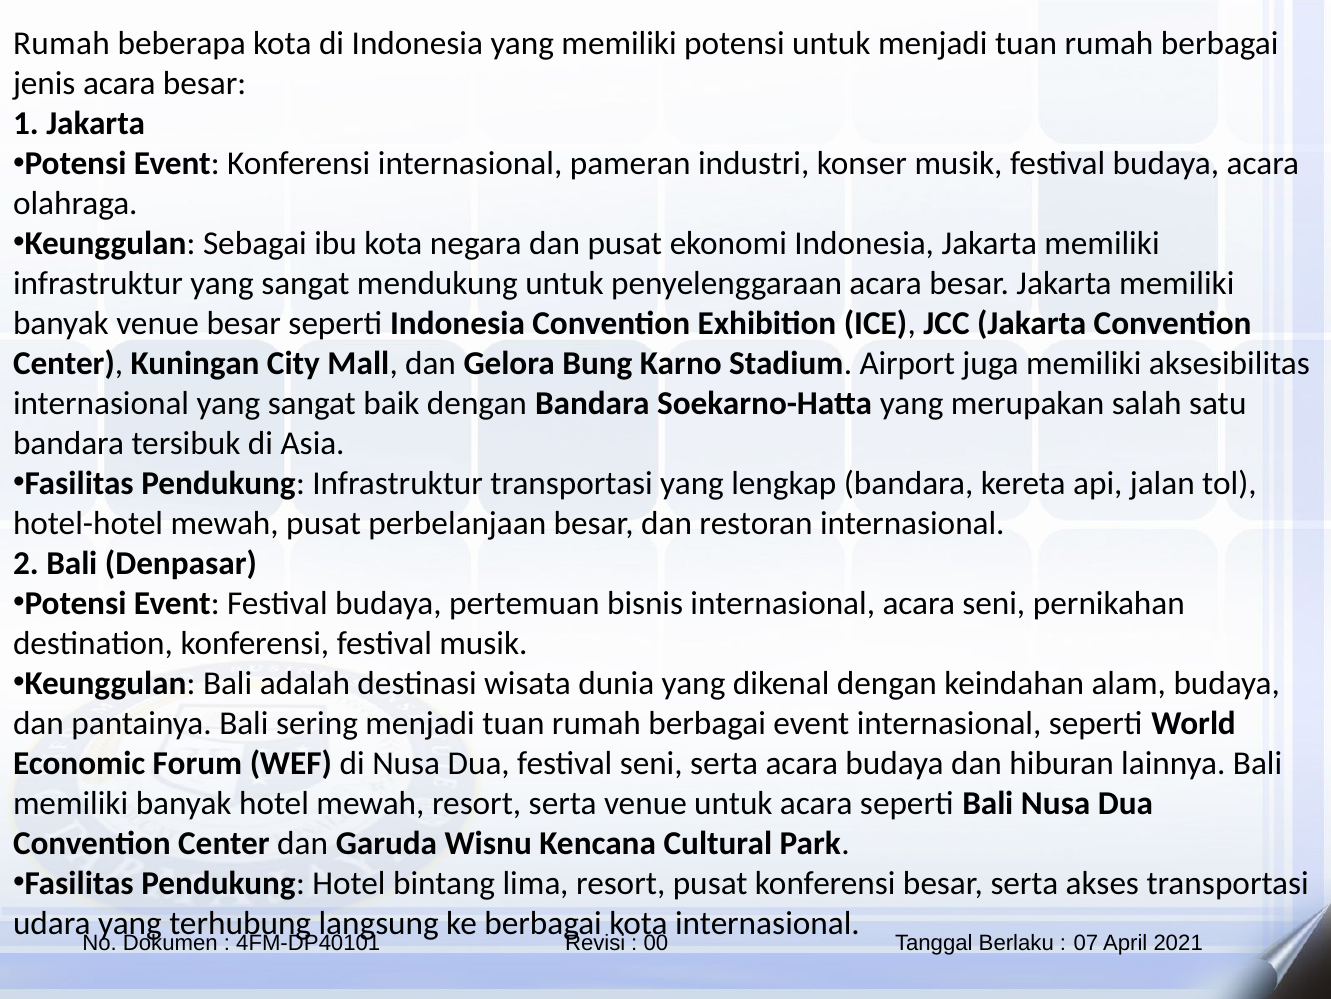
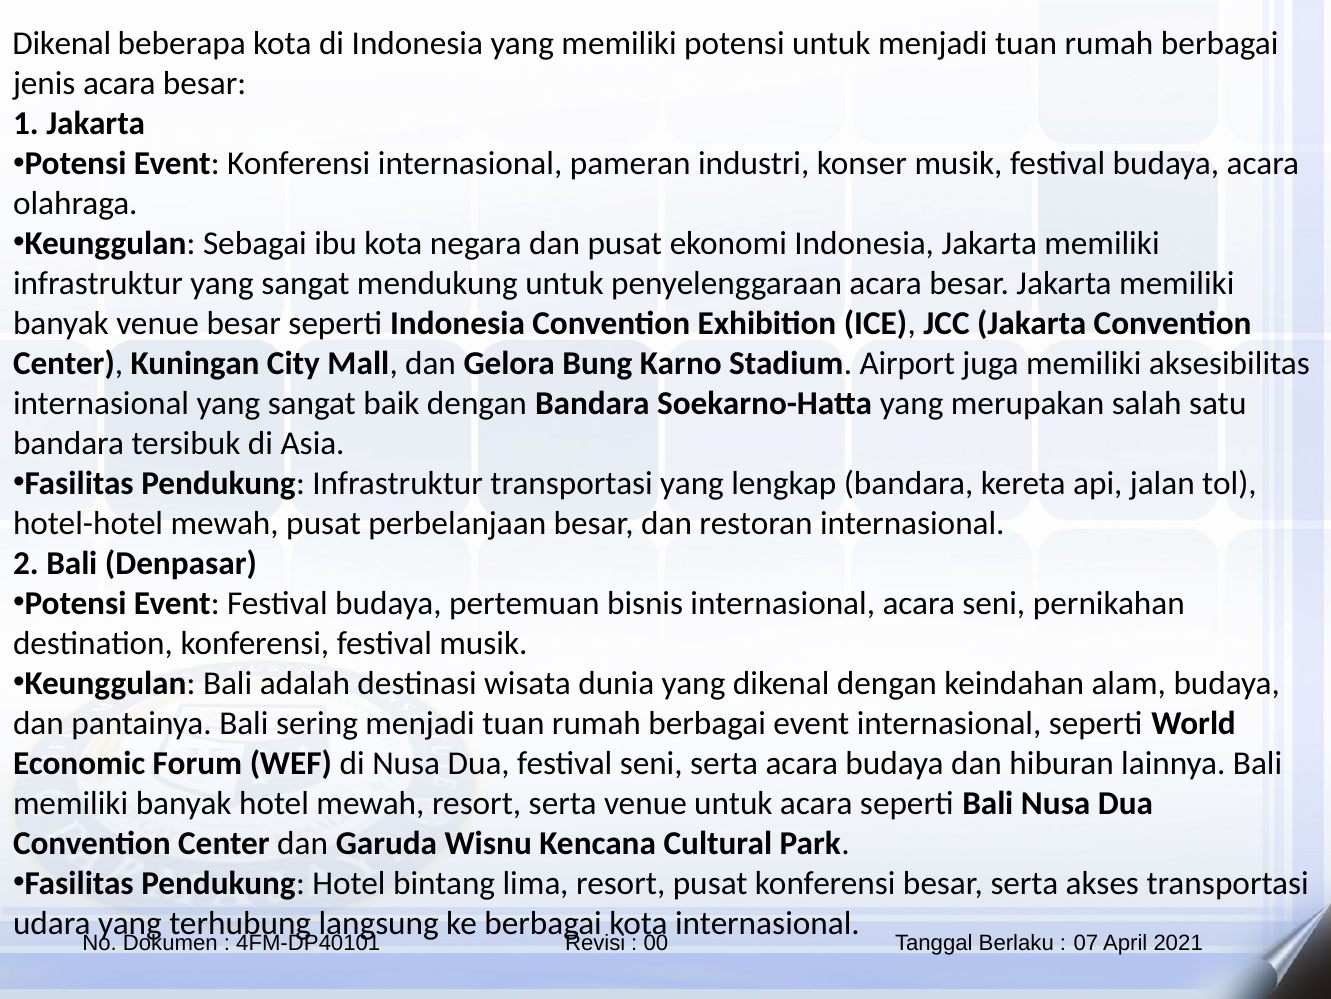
Rumah at (61, 44): Rumah -> Dikenal
